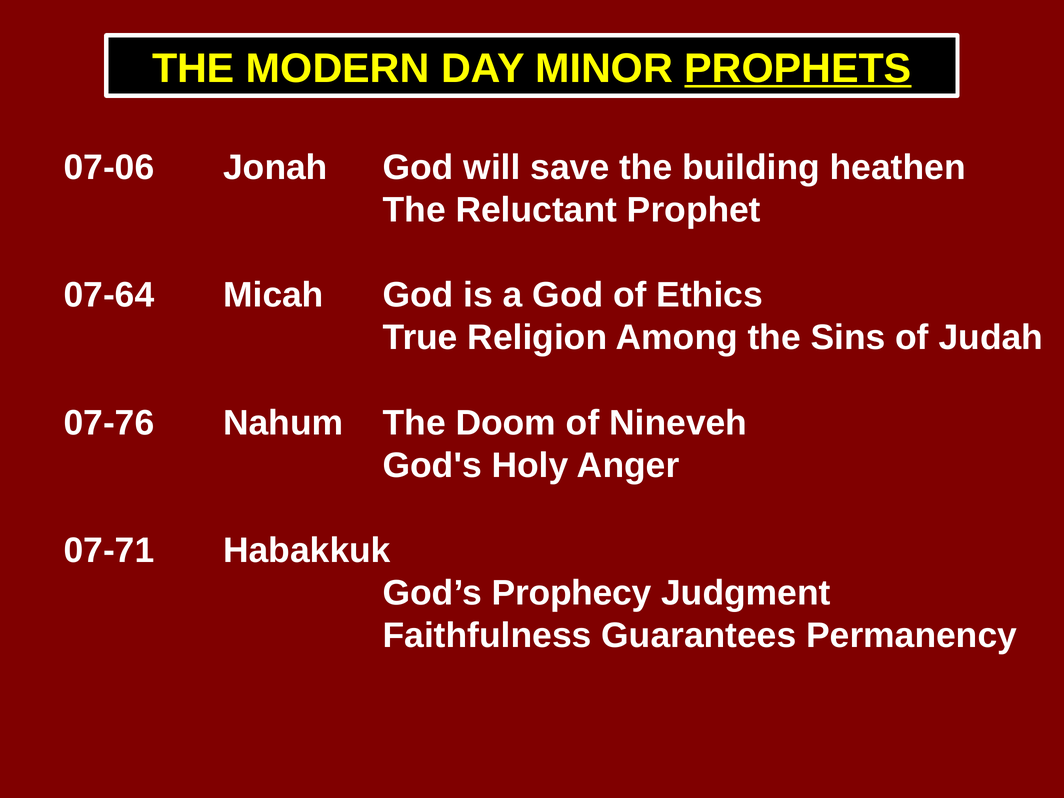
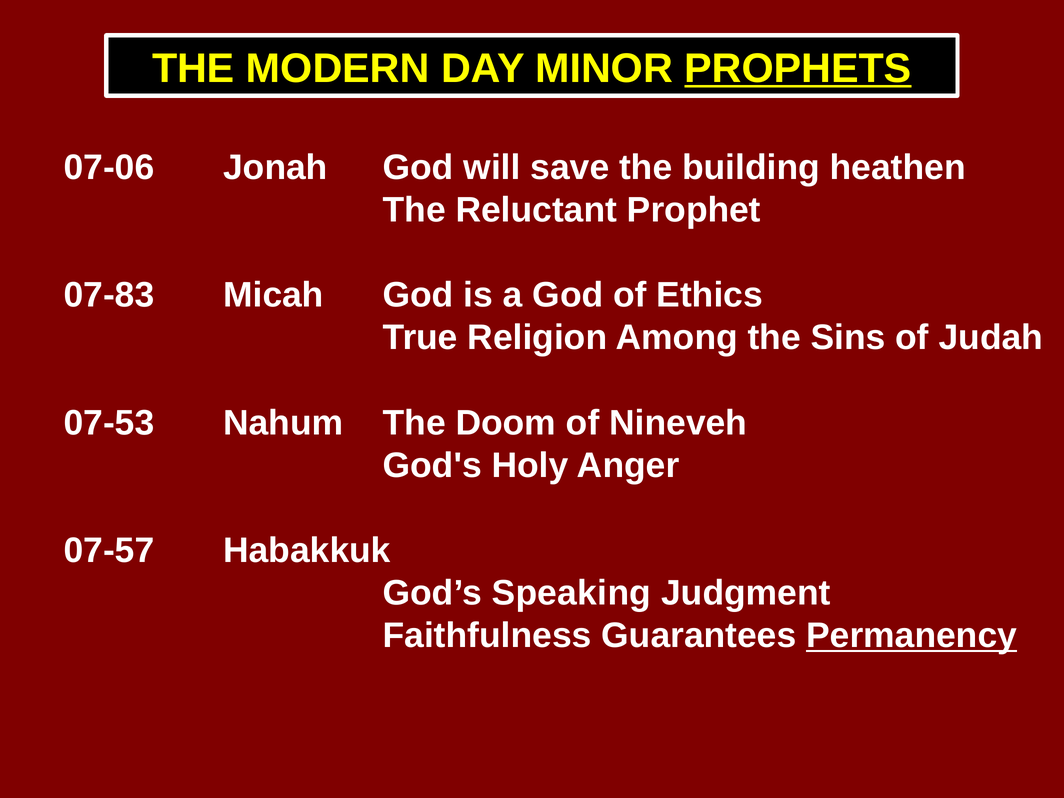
07-64: 07-64 -> 07-83
07-76: 07-76 -> 07-53
07-71: 07-71 -> 07-57
Prophecy: Prophecy -> Speaking
Permanency underline: none -> present
